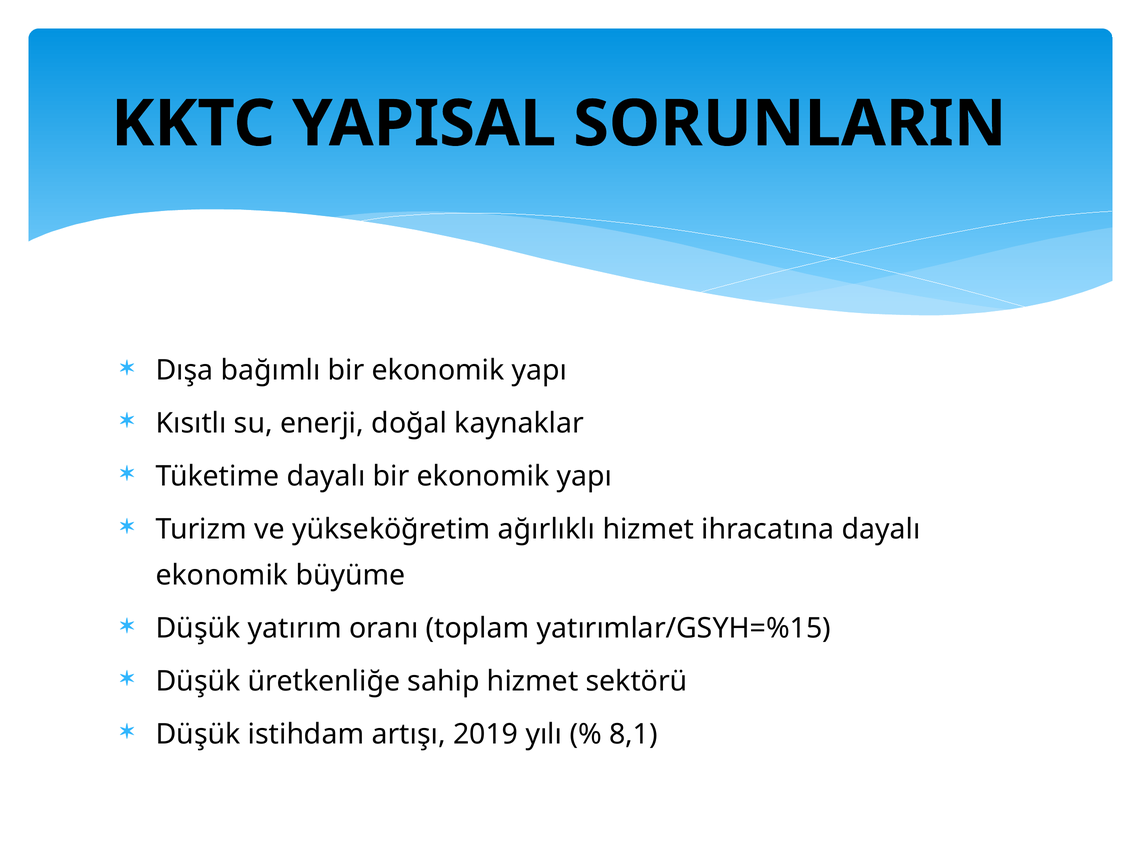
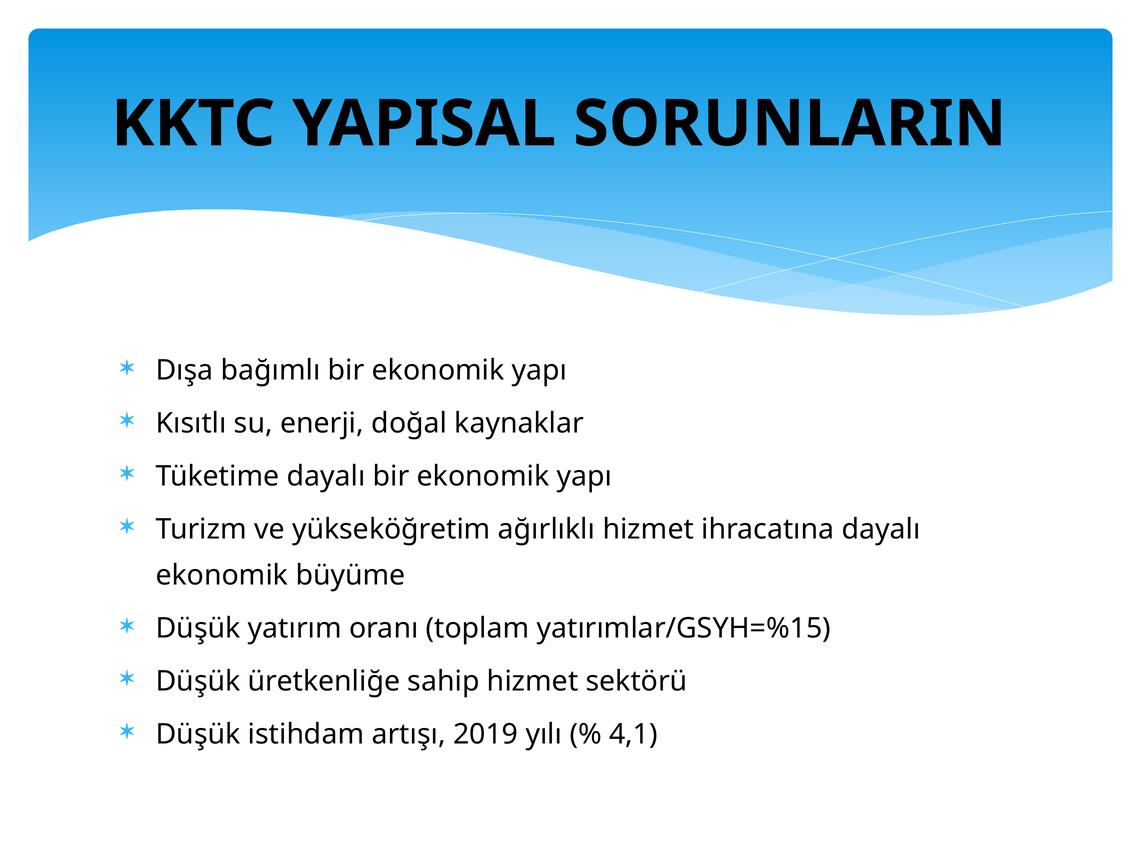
8,1: 8,1 -> 4,1
